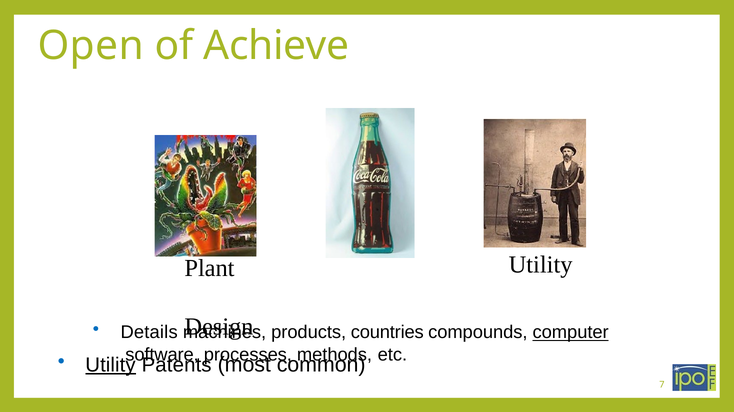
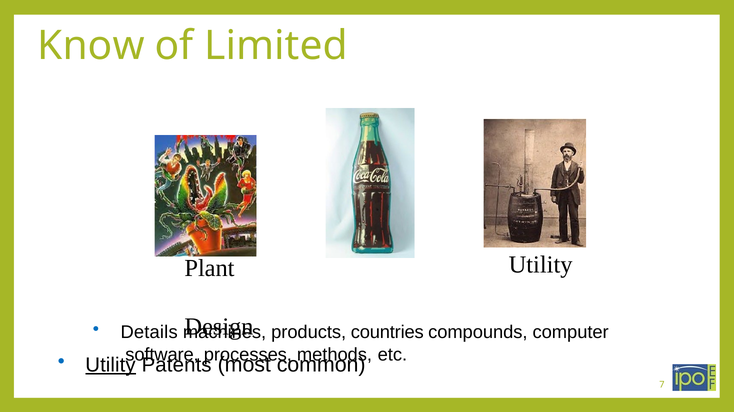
Open: Open -> Know
Achieve: Achieve -> Limited
computer underline: present -> none
